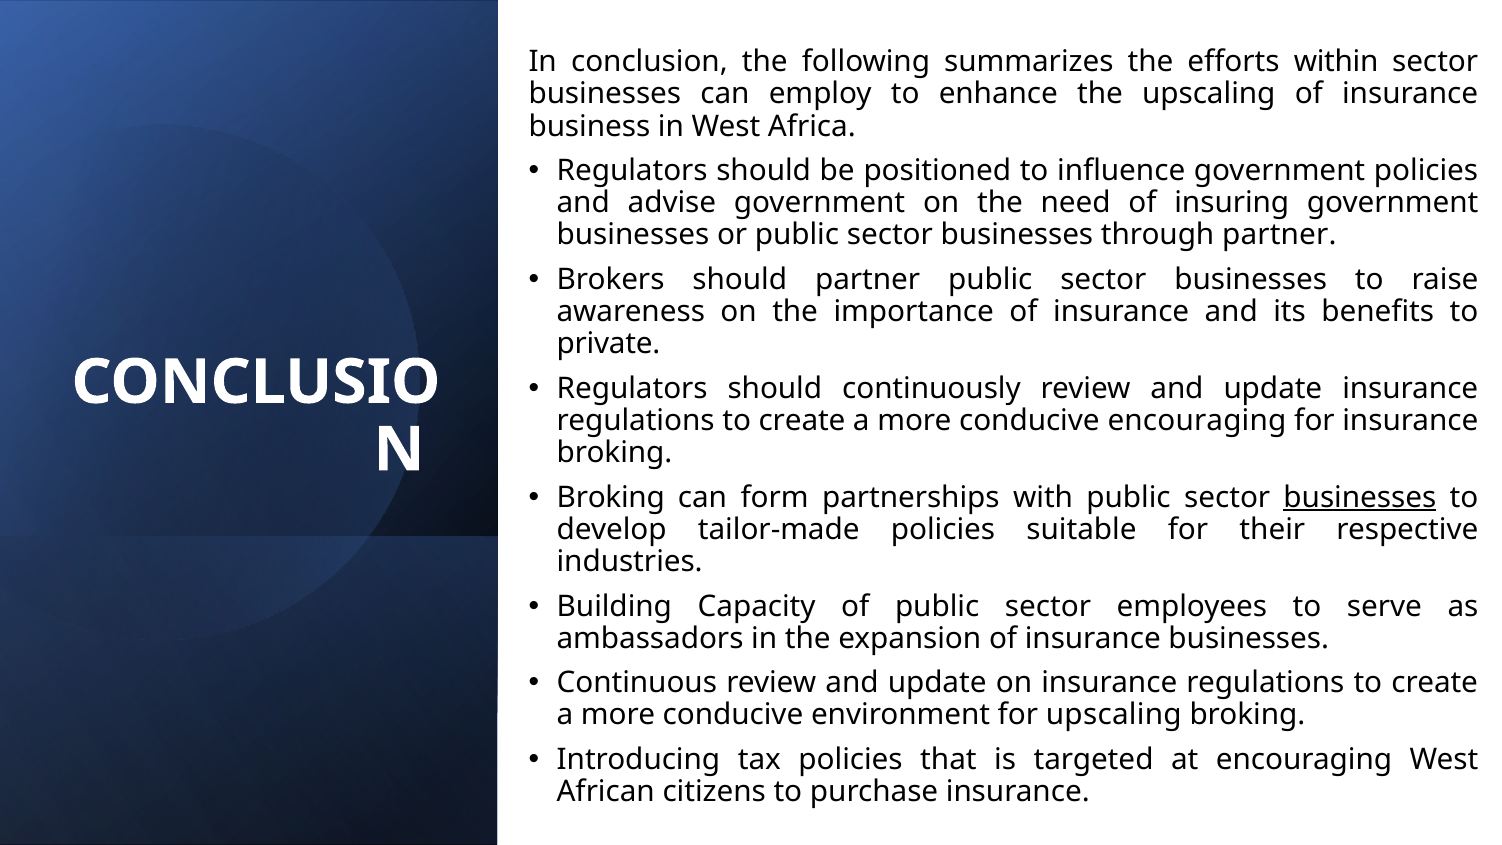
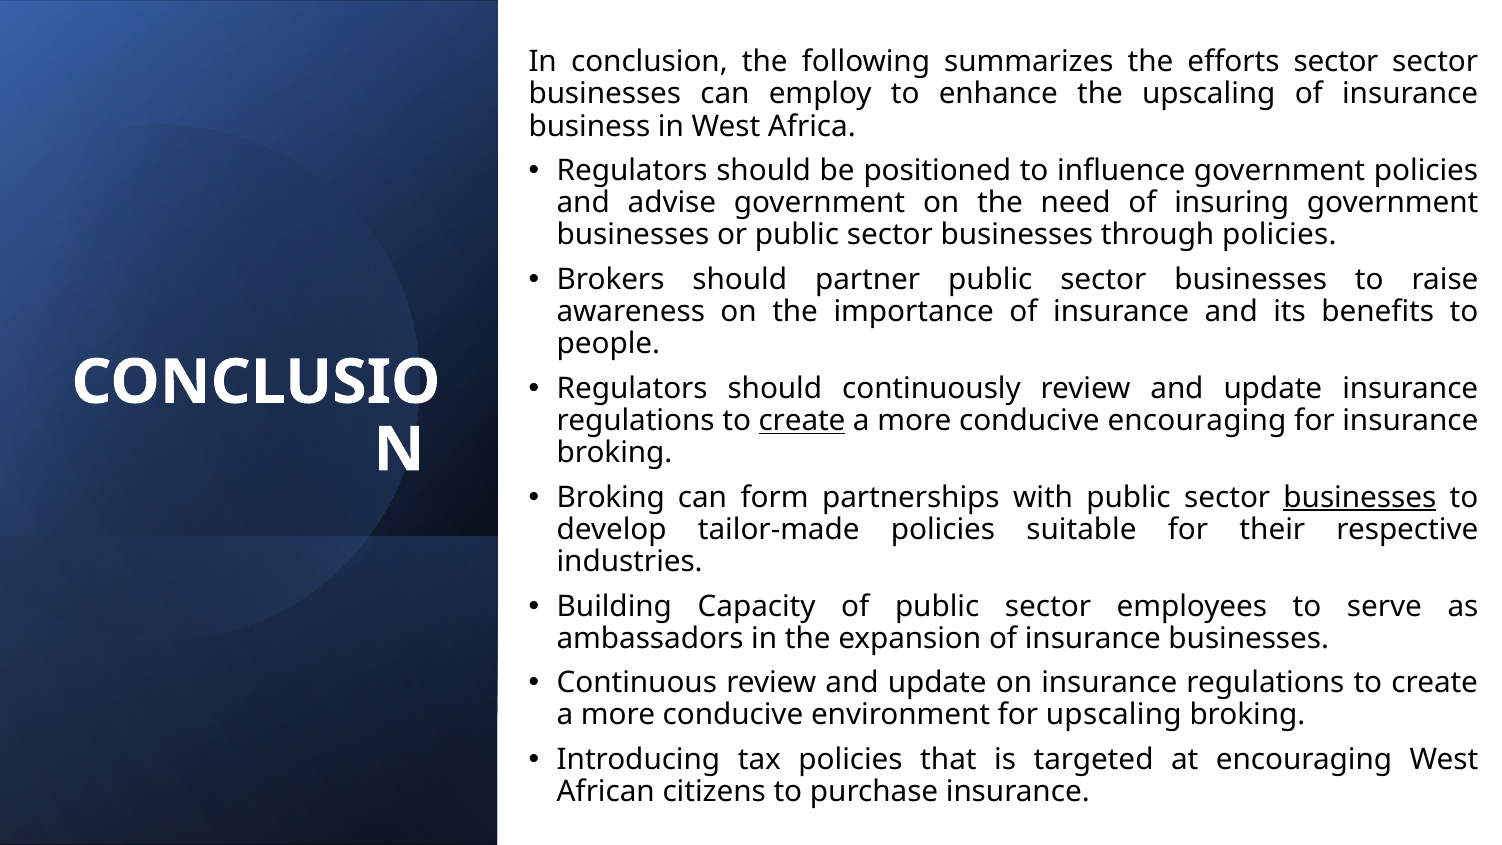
efforts within: within -> sector
through partner: partner -> policies
private: private -> people
create at (802, 421) underline: none -> present
